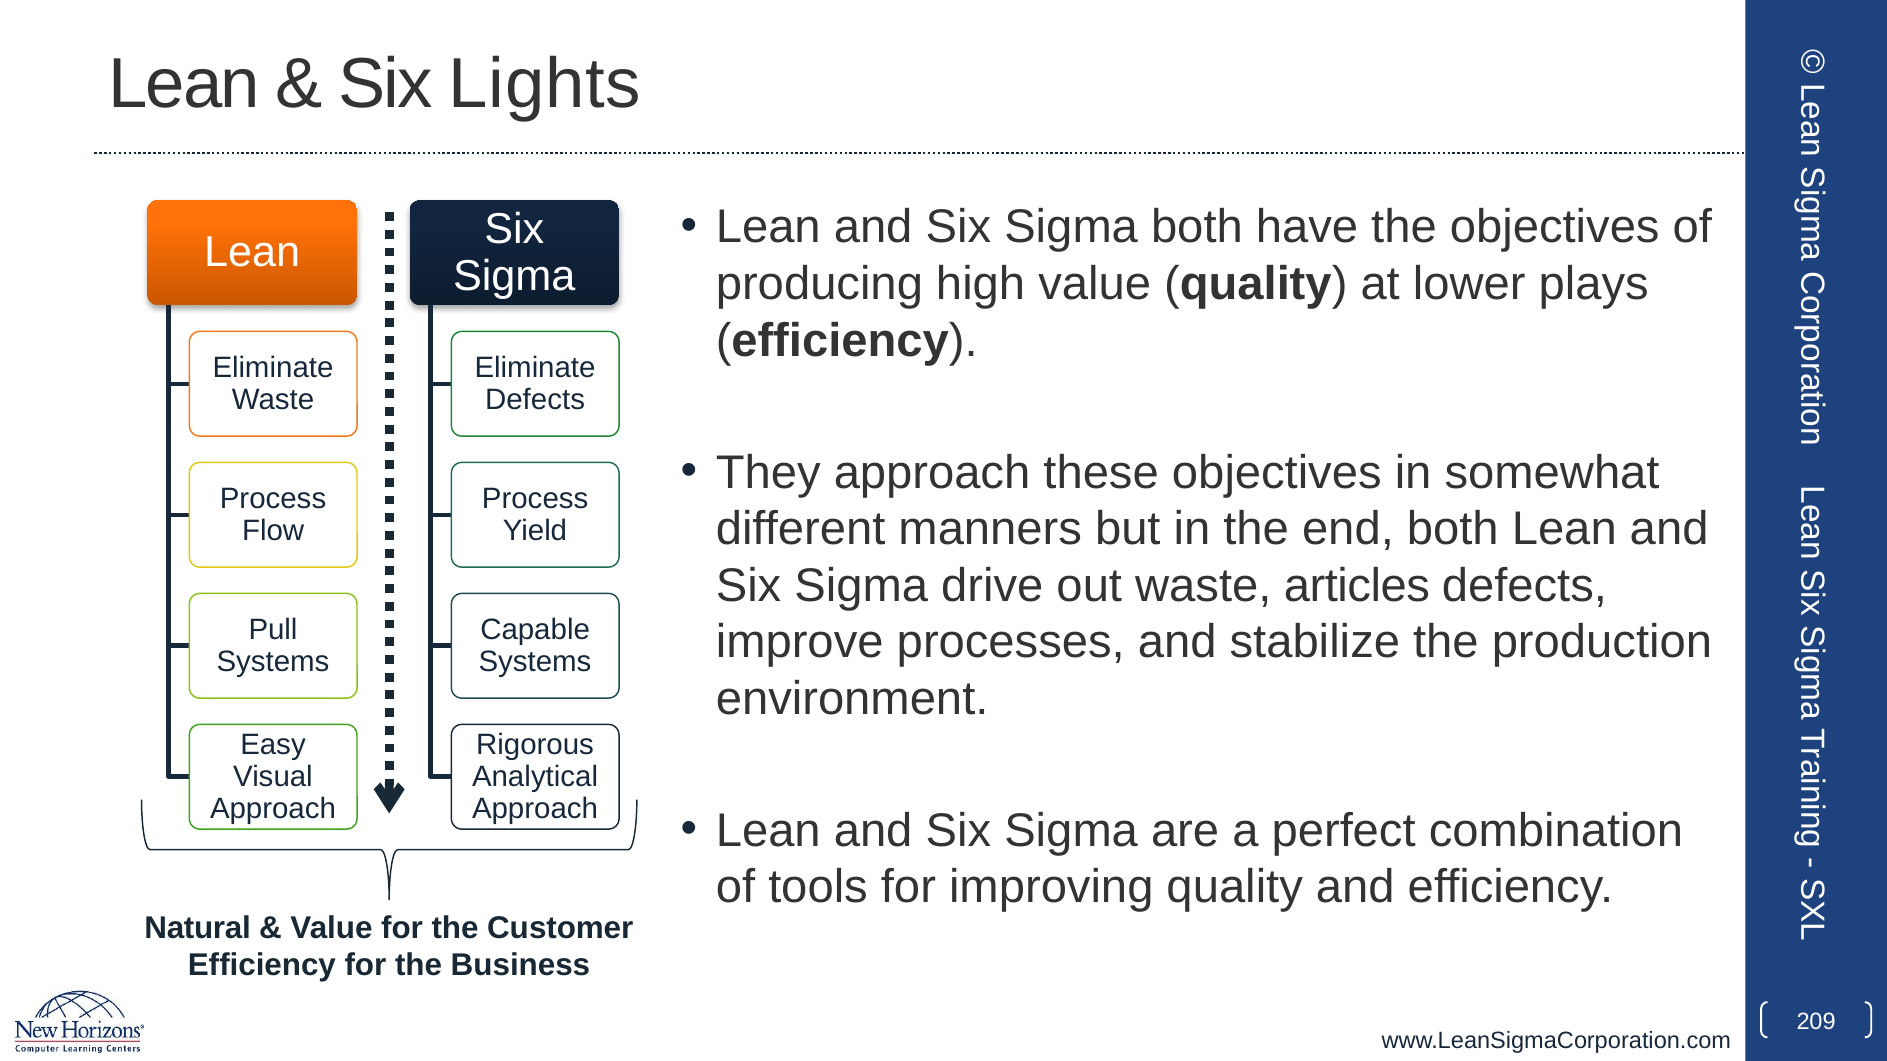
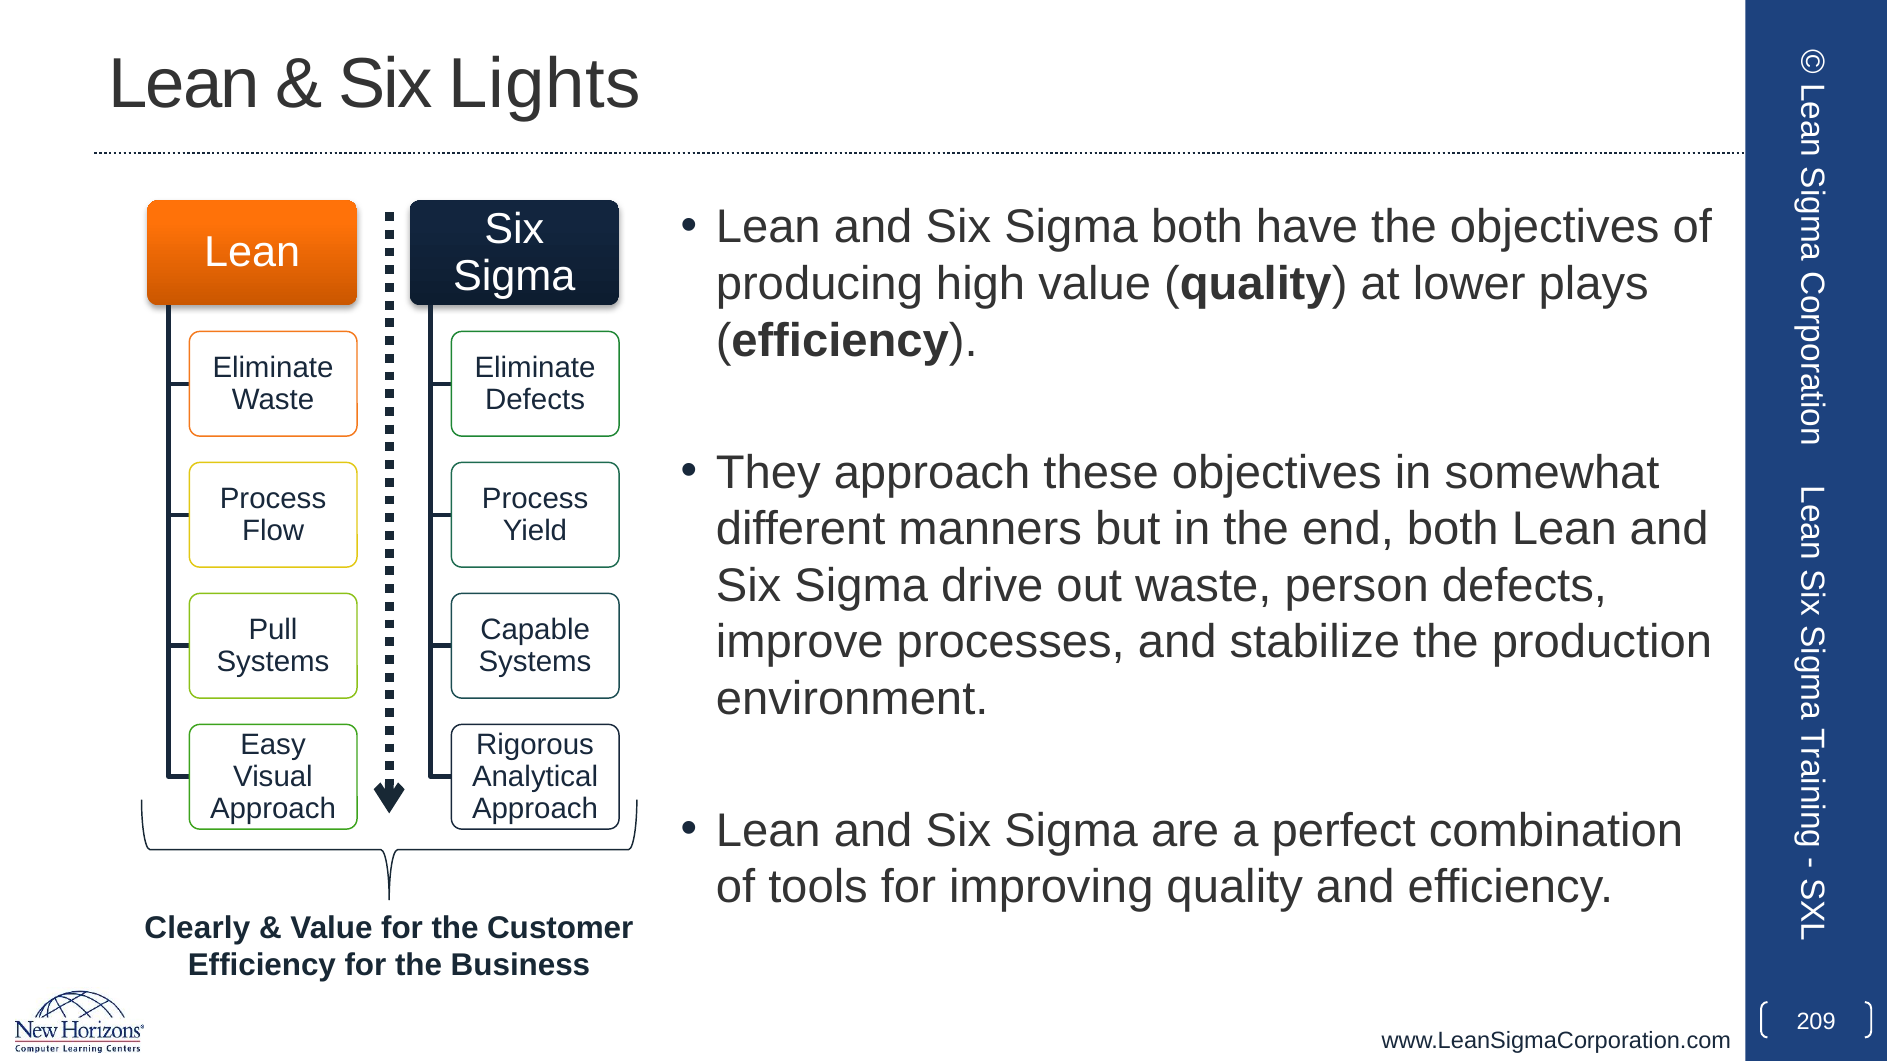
articles: articles -> person
Natural: Natural -> Clearly
